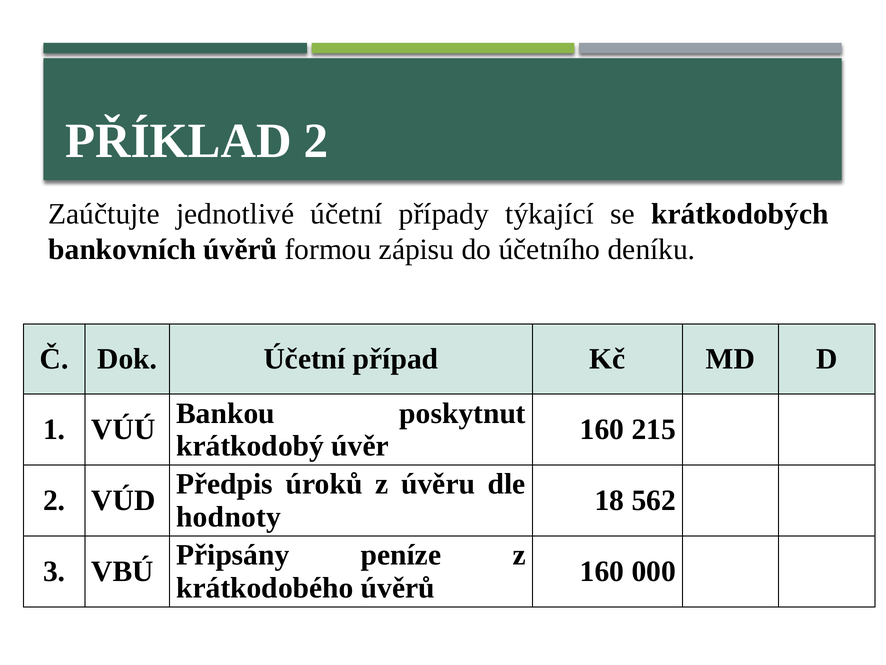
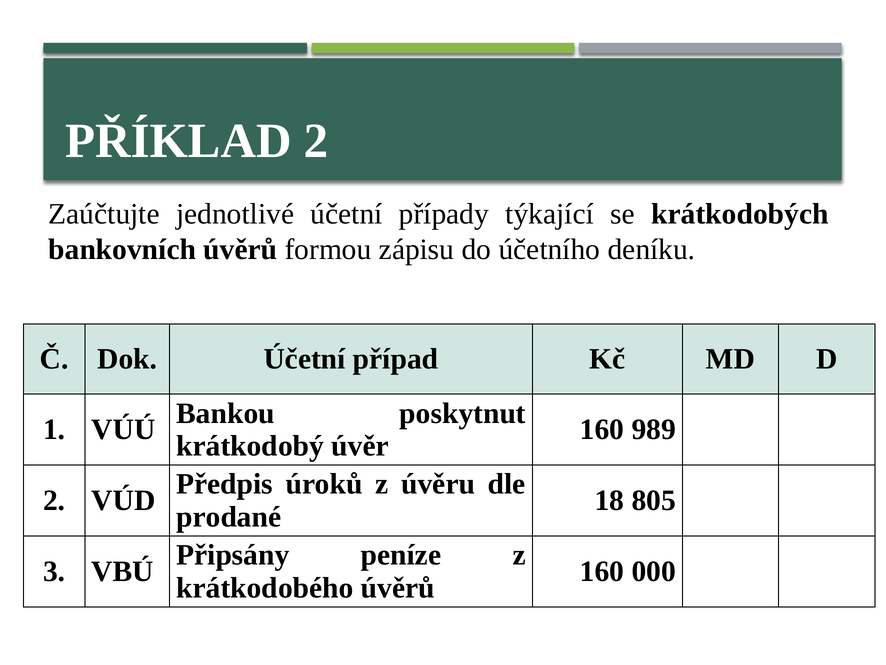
215: 215 -> 989
562: 562 -> 805
hodnoty: hodnoty -> prodané
